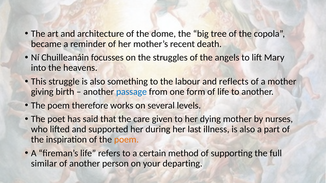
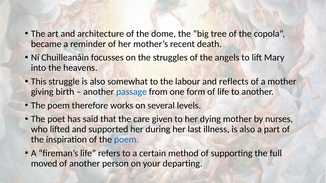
something: something -> somewhat
poem at (126, 140) colour: orange -> blue
similar: similar -> moved
